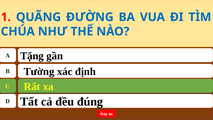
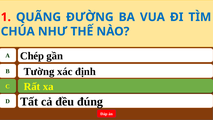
Tặng: Tặng -> Chép
